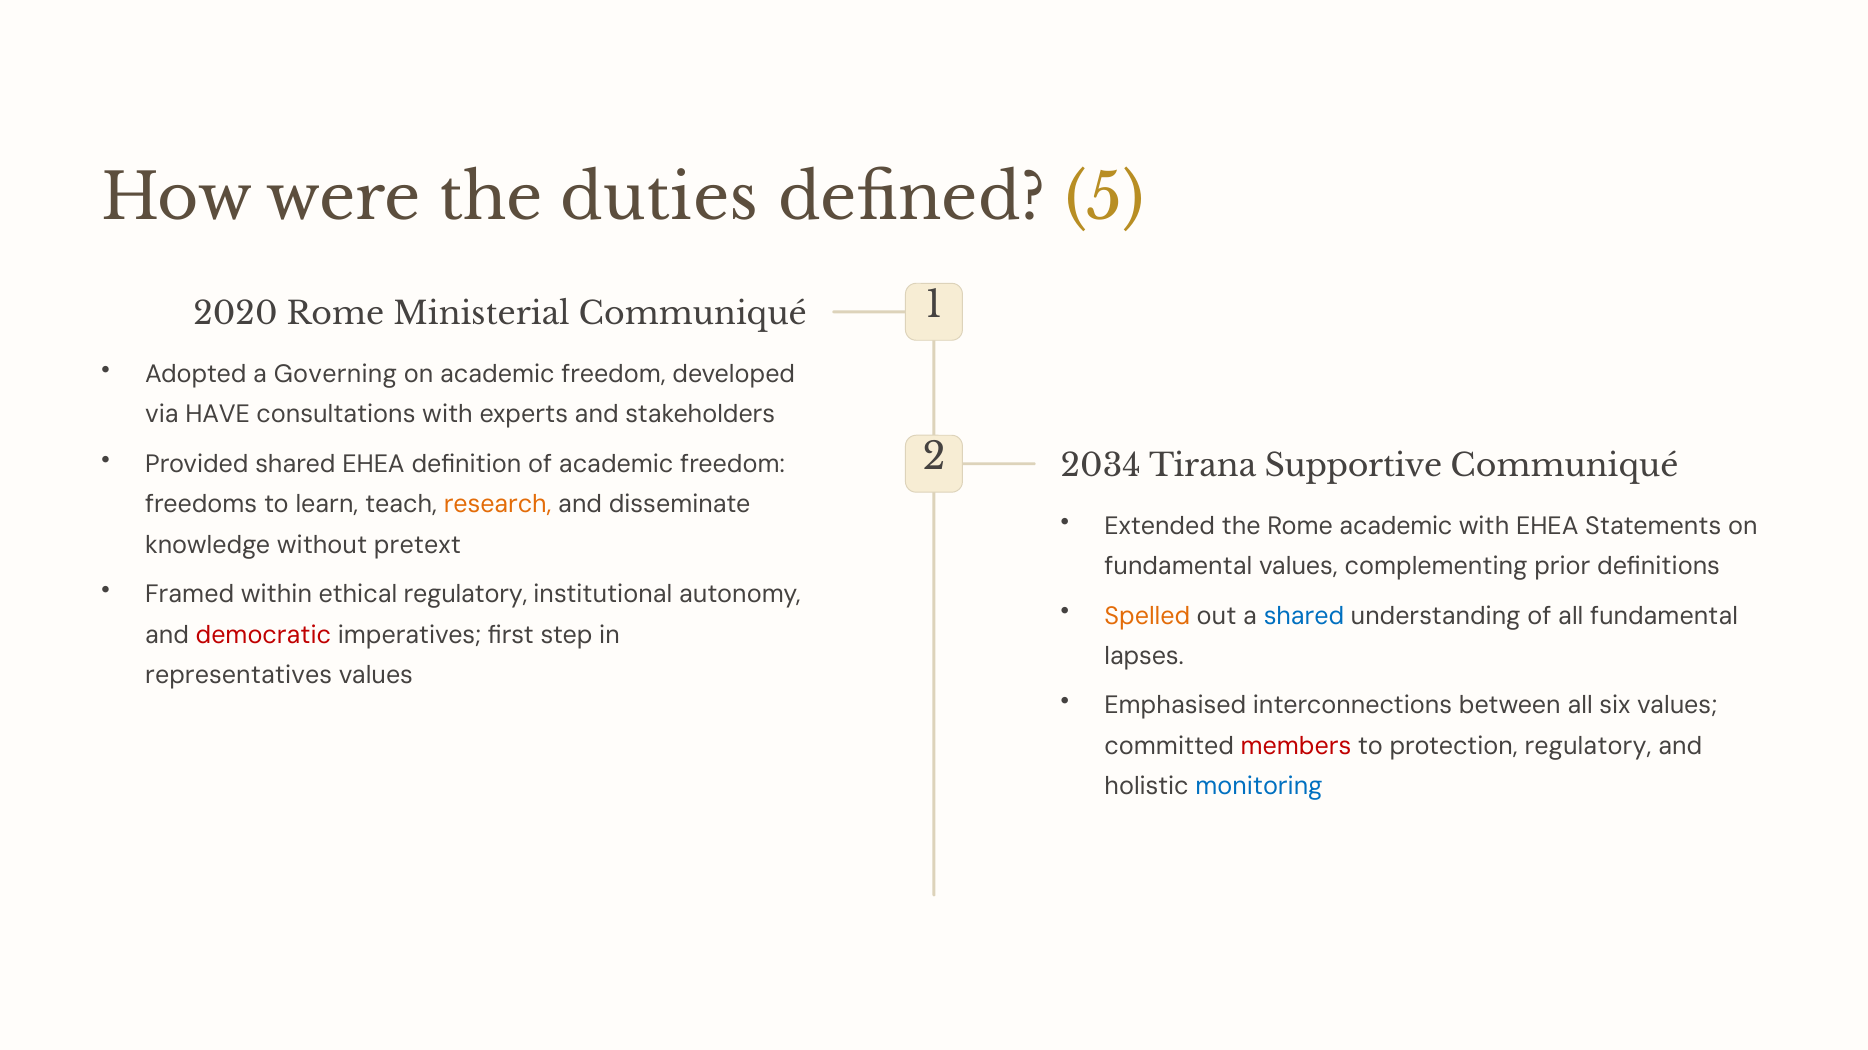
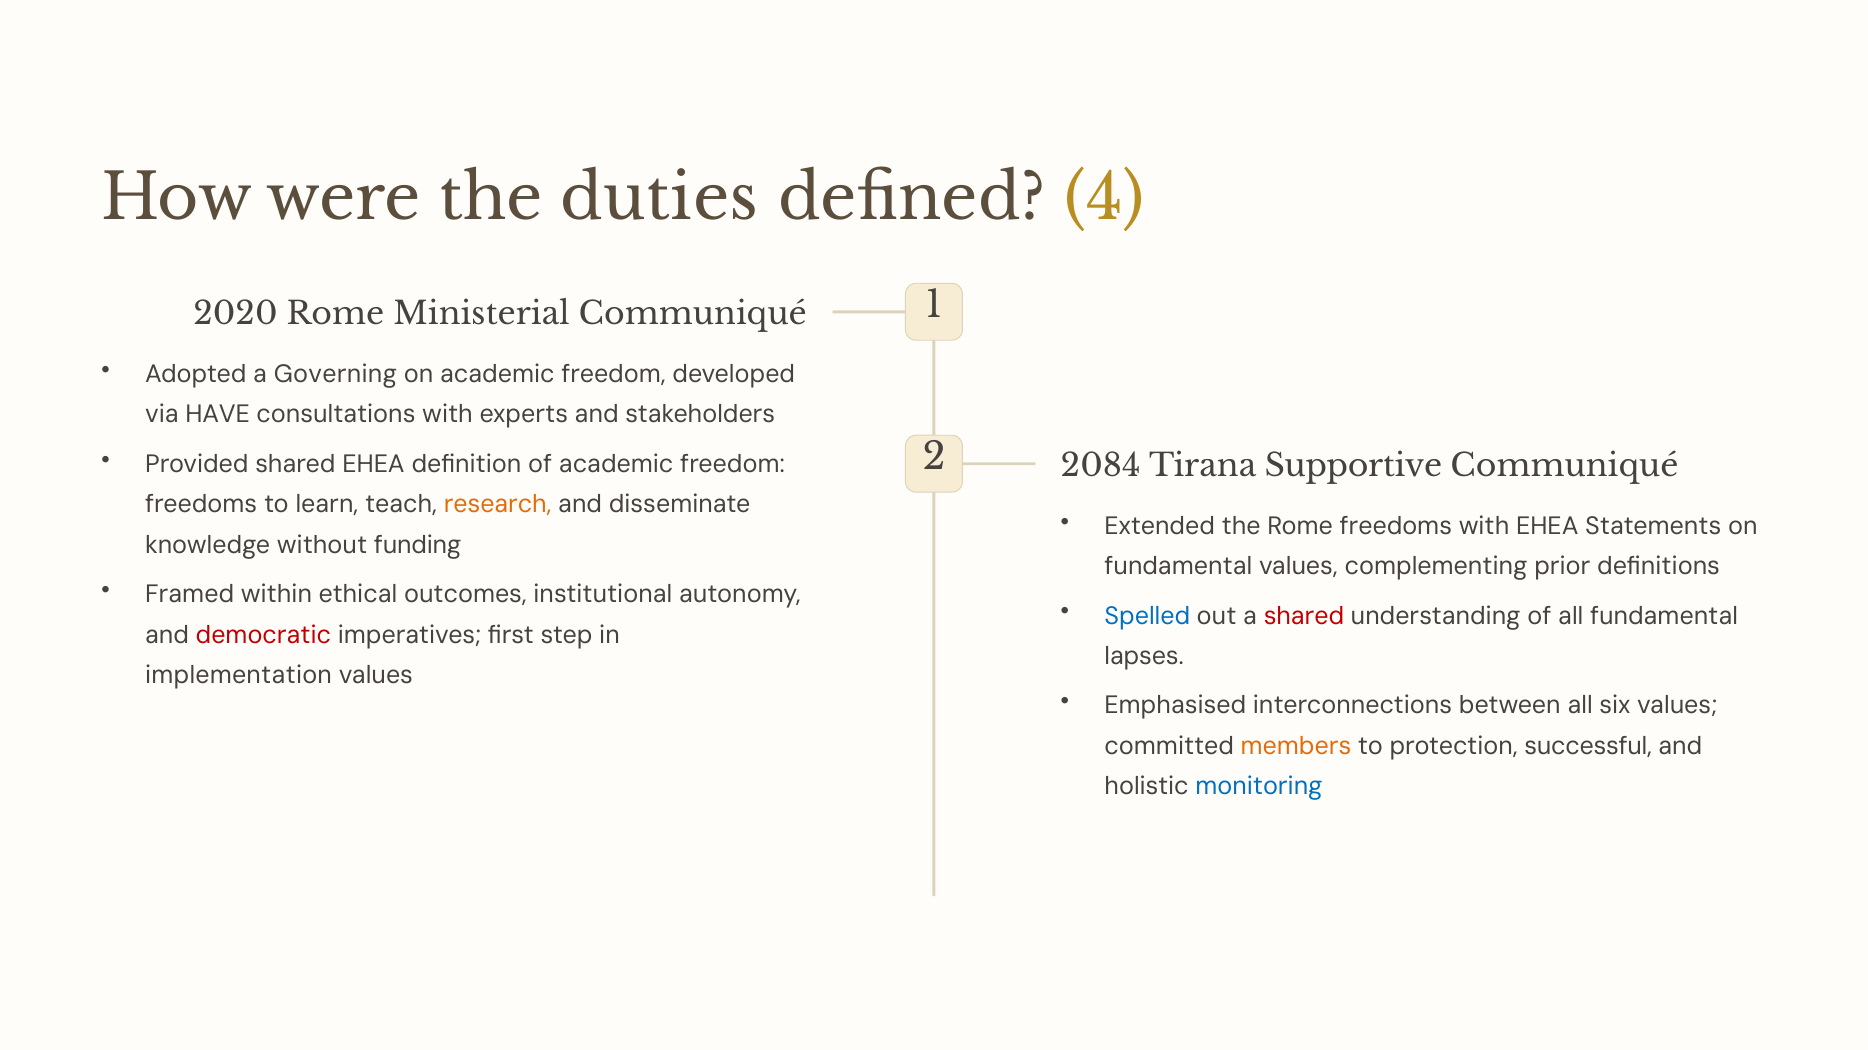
5: 5 -> 4
2034: 2034 -> 2084
Rome academic: academic -> freedoms
pretext: pretext -> funding
ethical regulatory: regulatory -> outcomes
Spelled colour: orange -> blue
shared at (1304, 616) colour: blue -> red
representatives: representatives -> implementation
members colour: red -> orange
protection regulatory: regulatory -> successful
